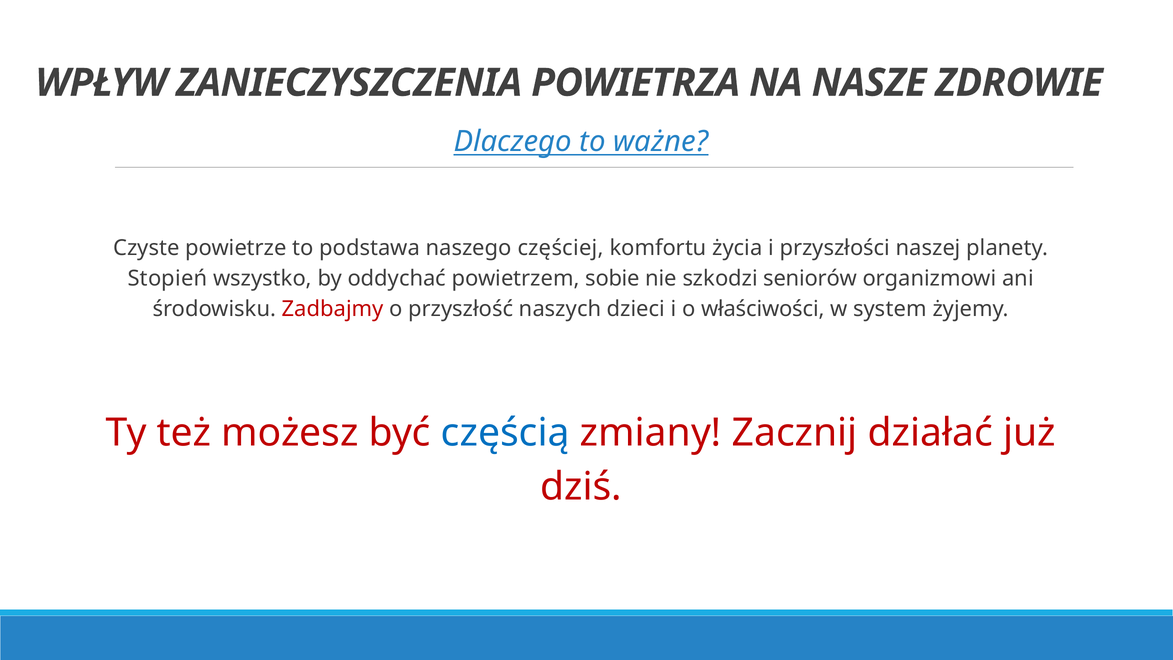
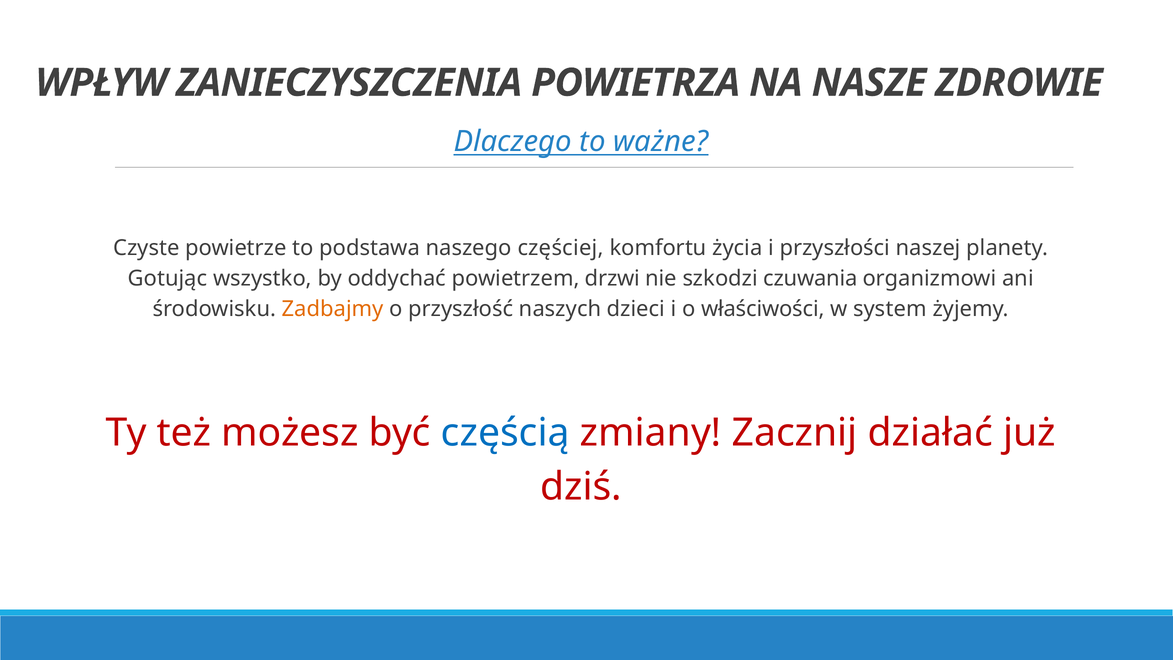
Stopień: Stopień -> Gotując
sobie: sobie -> drzwi
seniorów: seniorów -> czuwania
Zadbajmy colour: red -> orange
